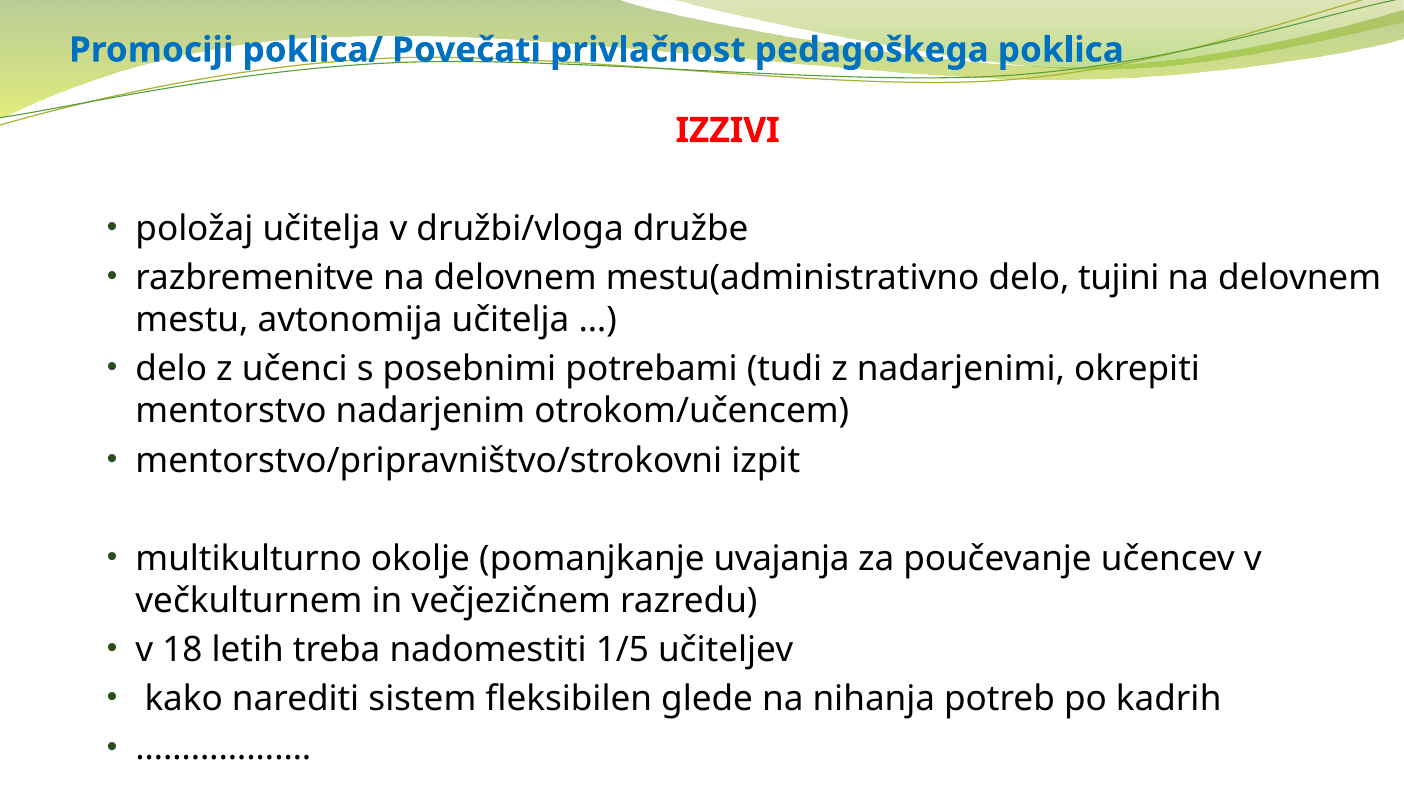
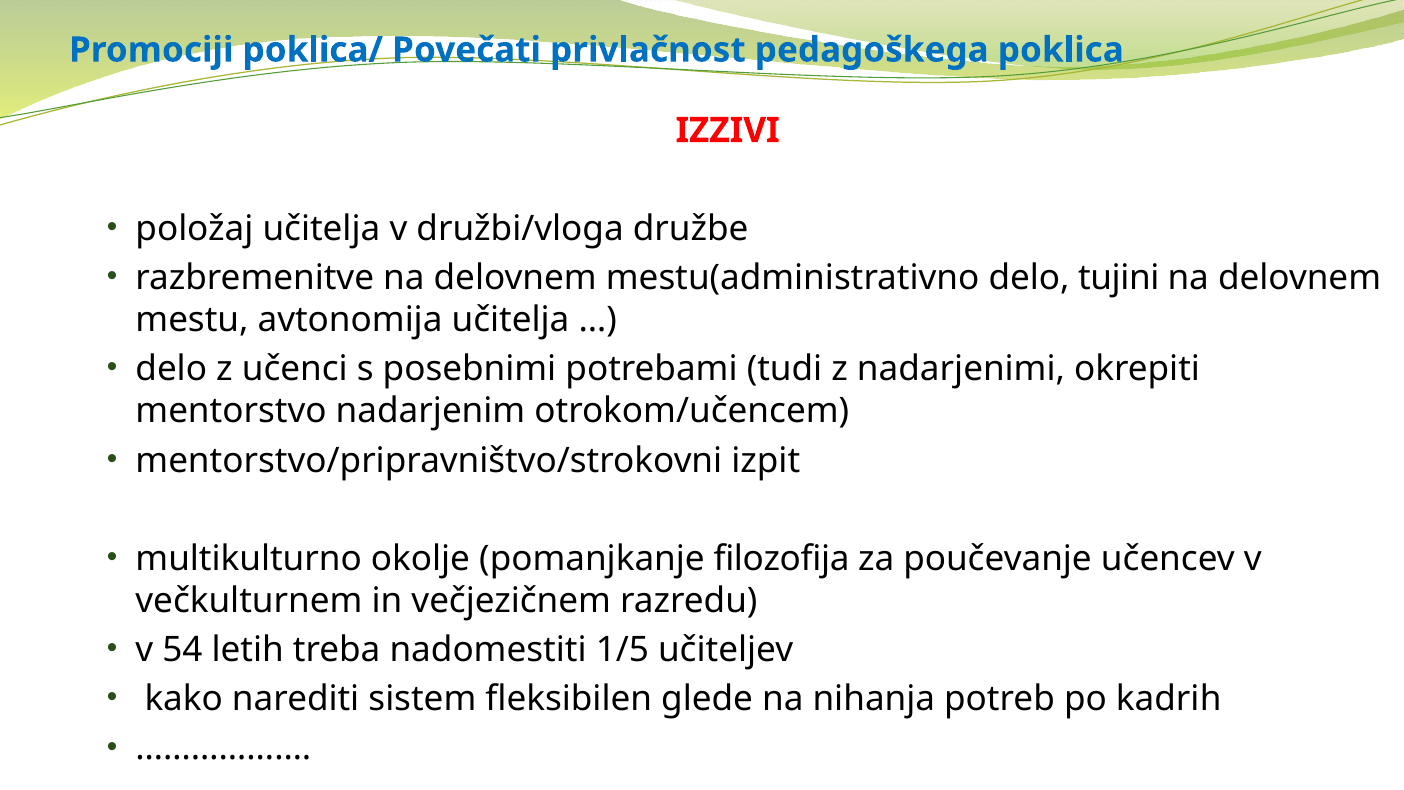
uvajanja: uvajanja -> filozofija
18: 18 -> 54
